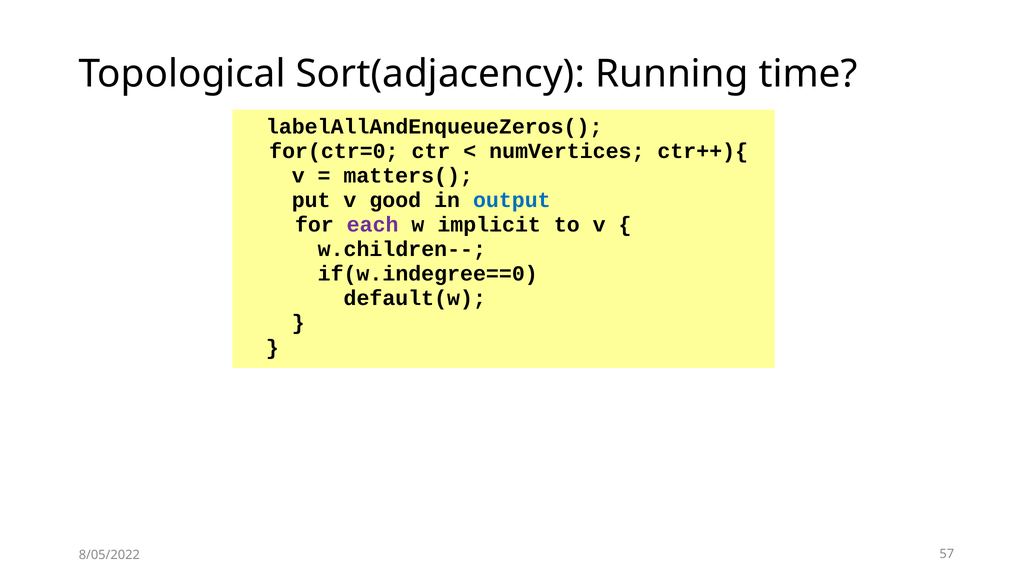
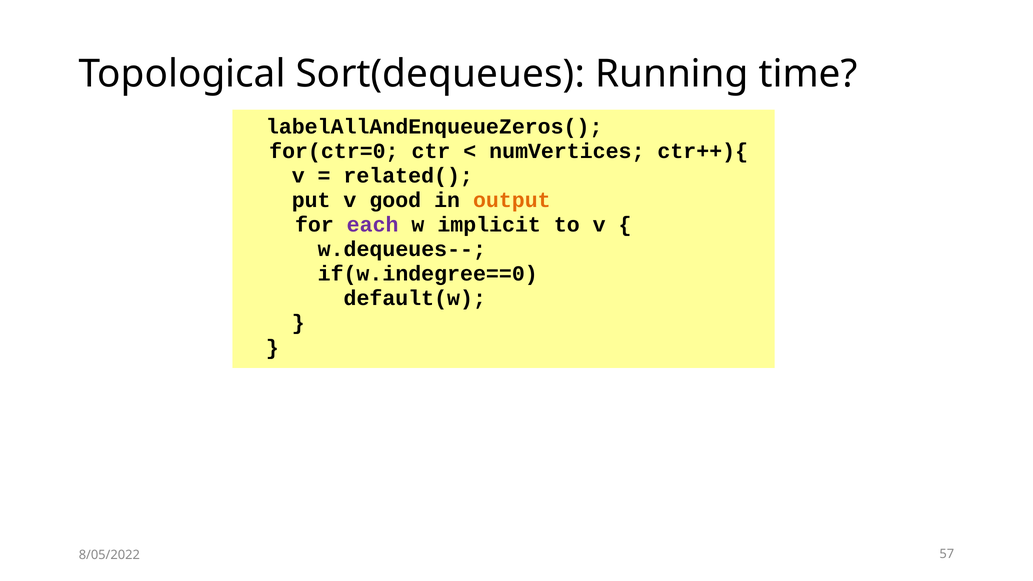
Sort(adjacency: Sort(adjacency -> Sort(dequeues
matters(: matters( -> related(
output colour: blue -> orange
w.children--: w.children-- -> w.dequeues--
